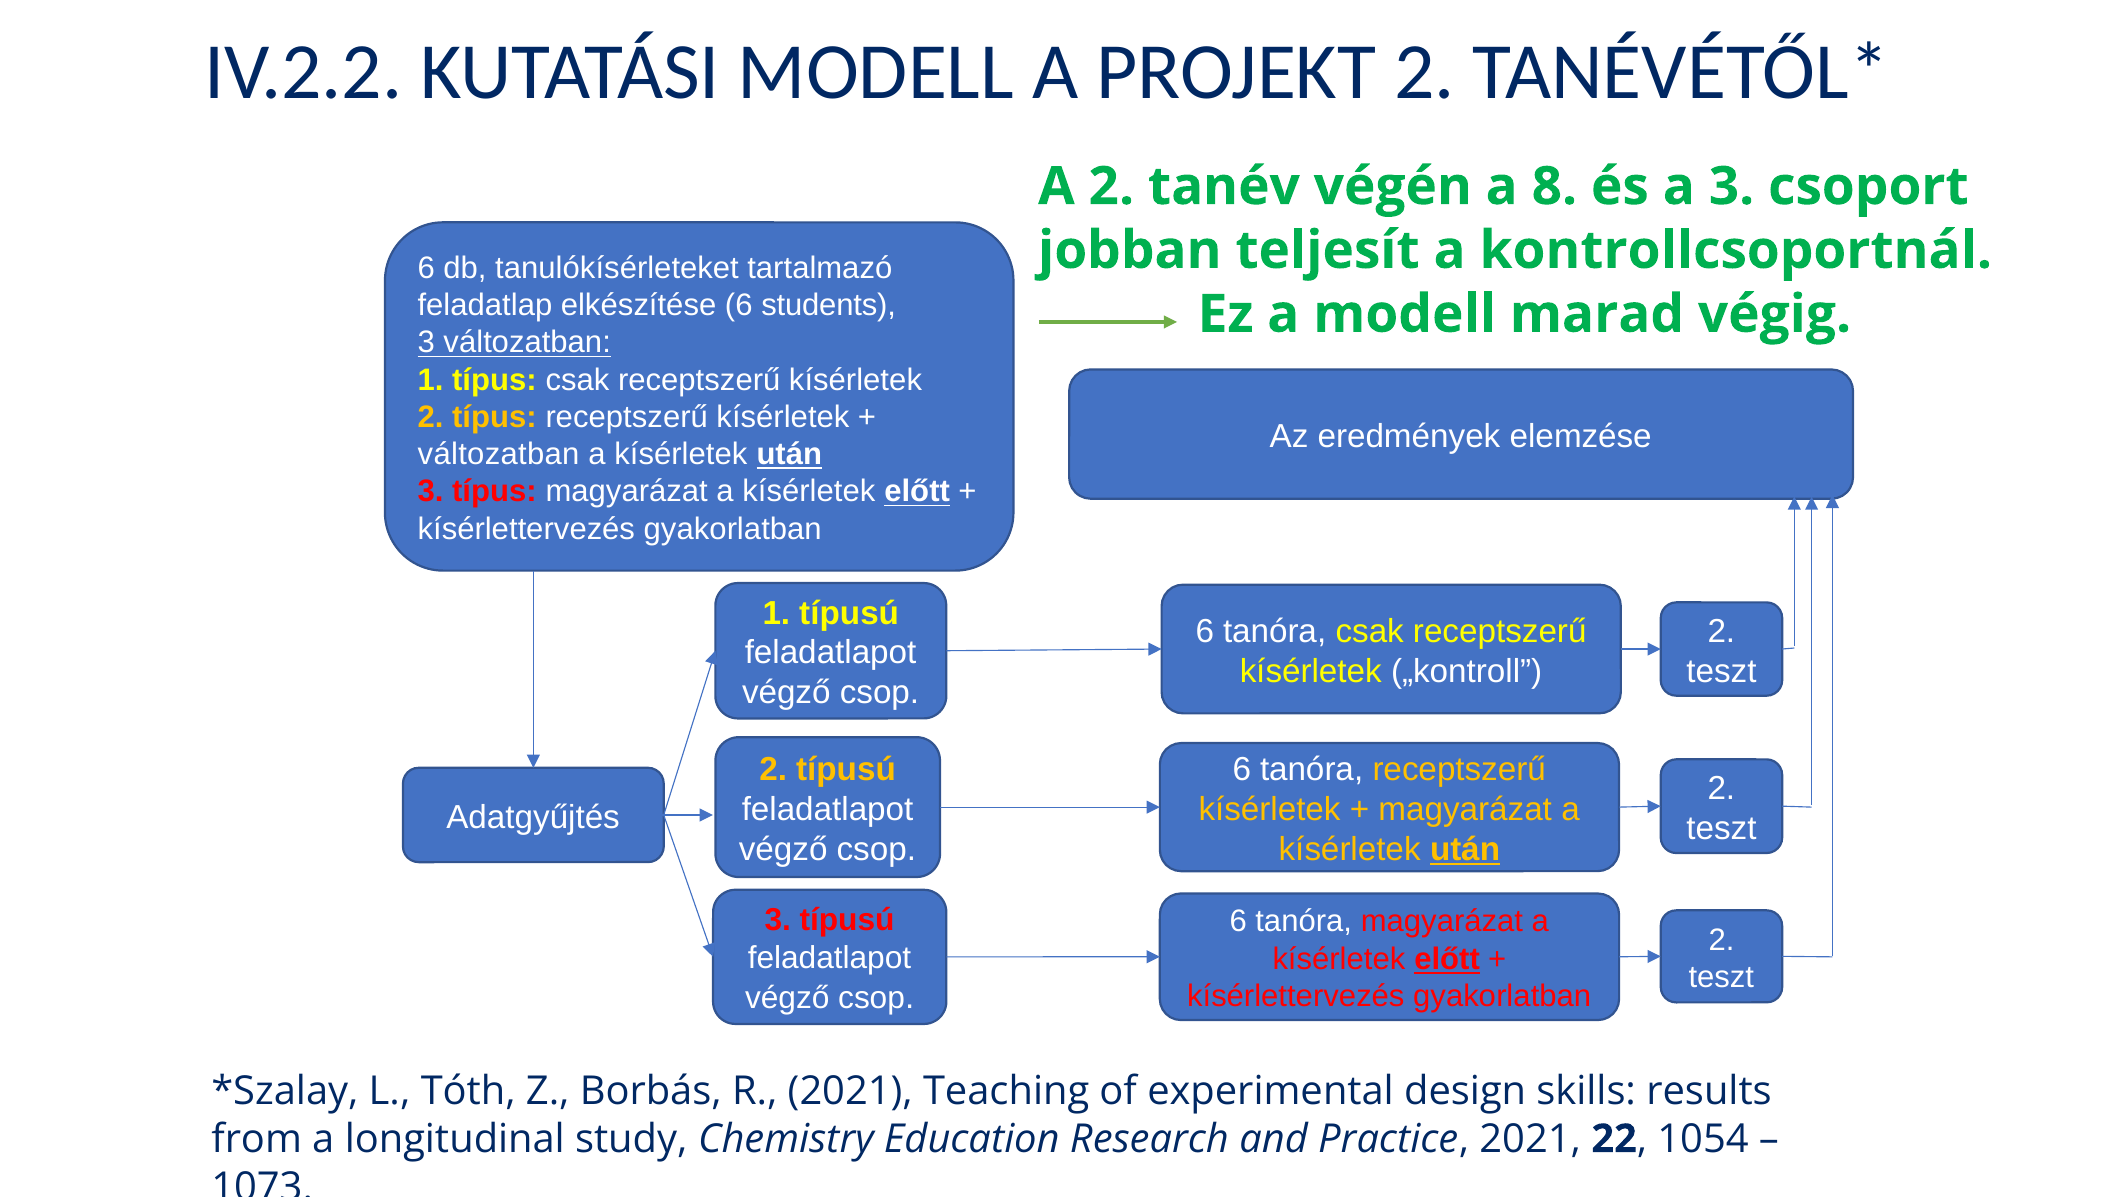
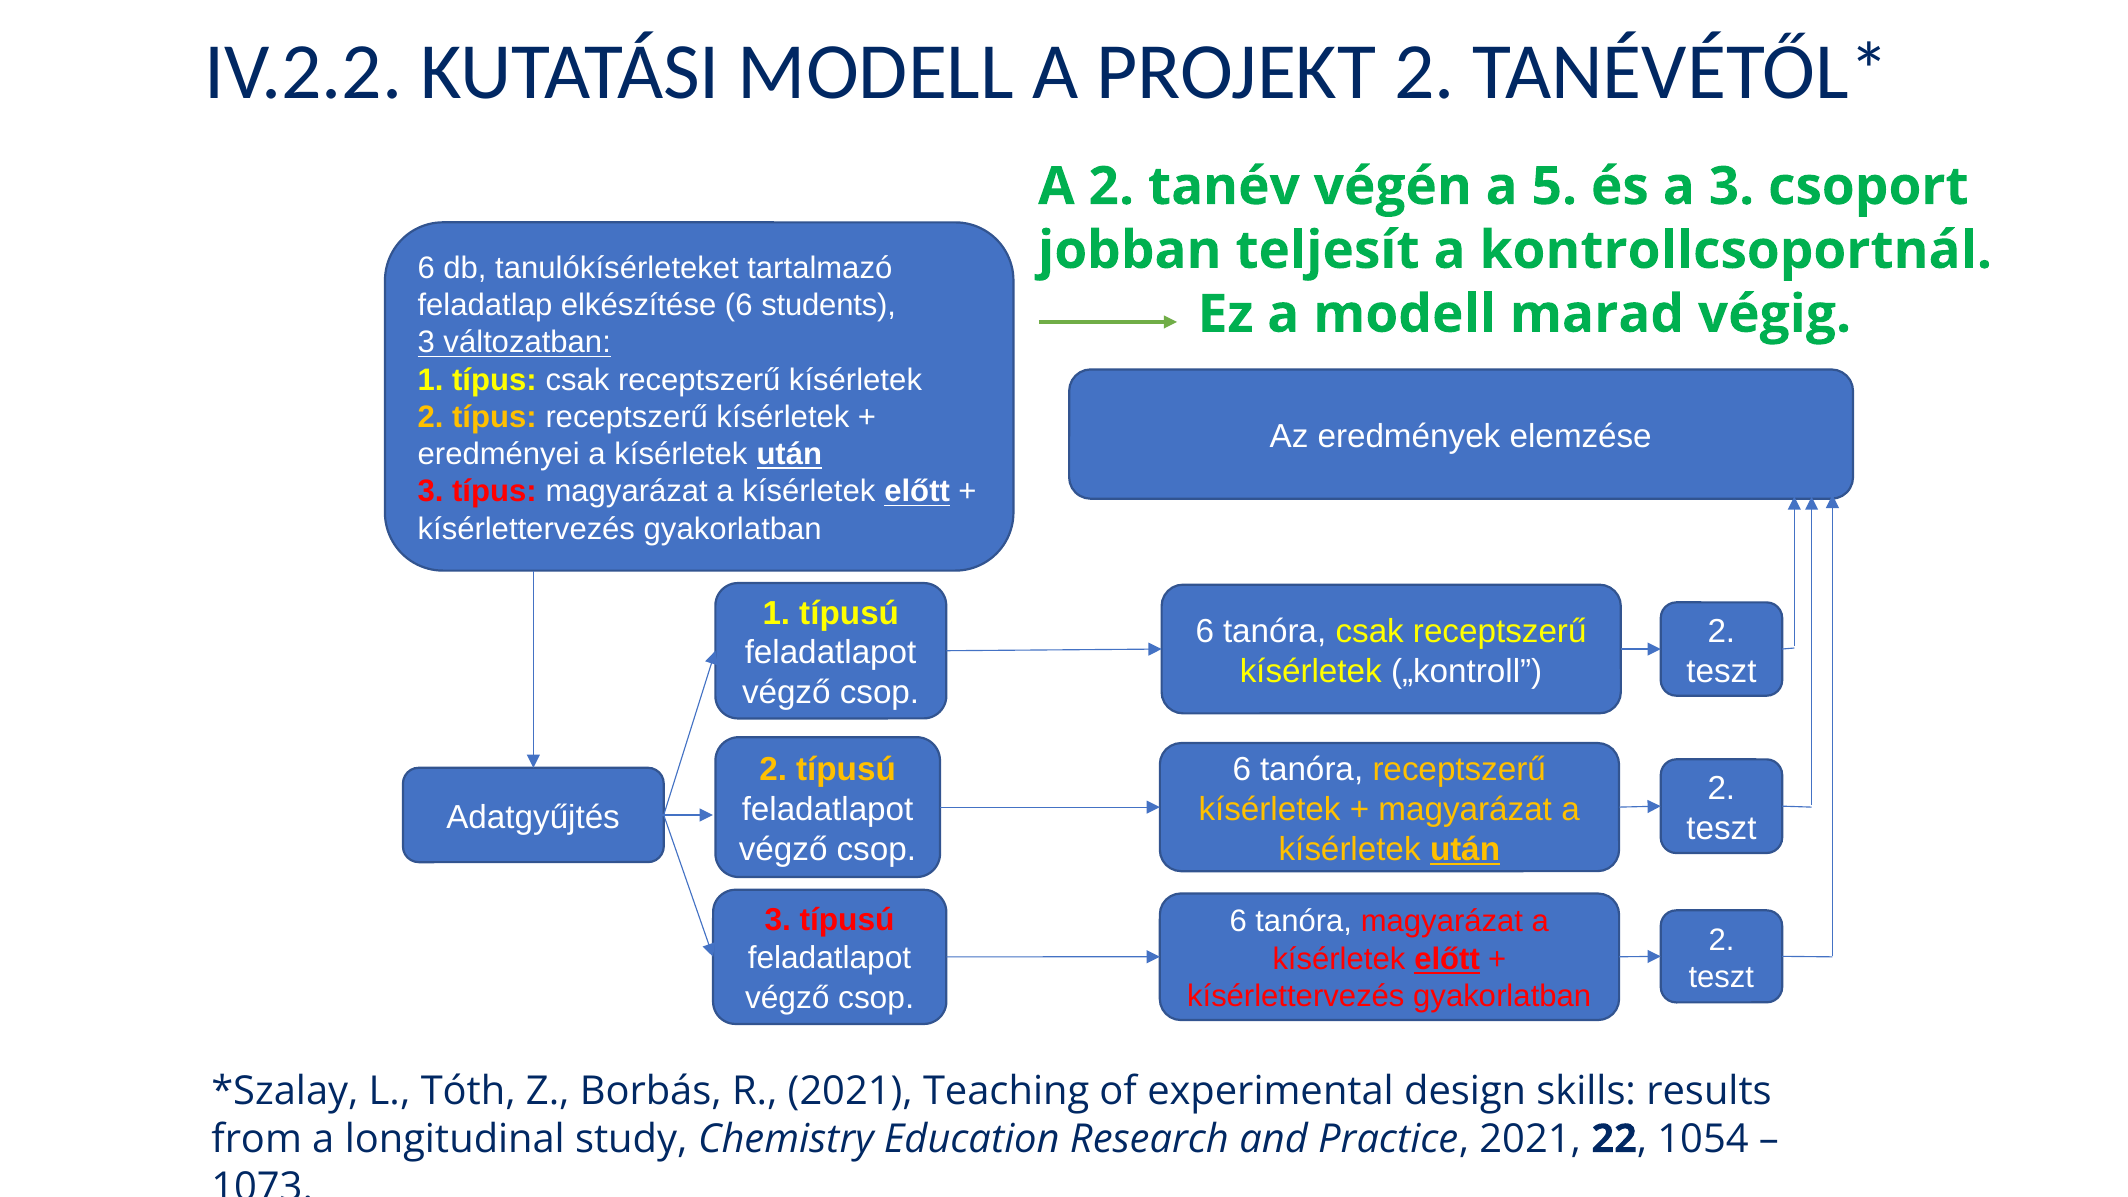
8: 8 -> 5
változatban at (499, 454): változatban -> eredményei
